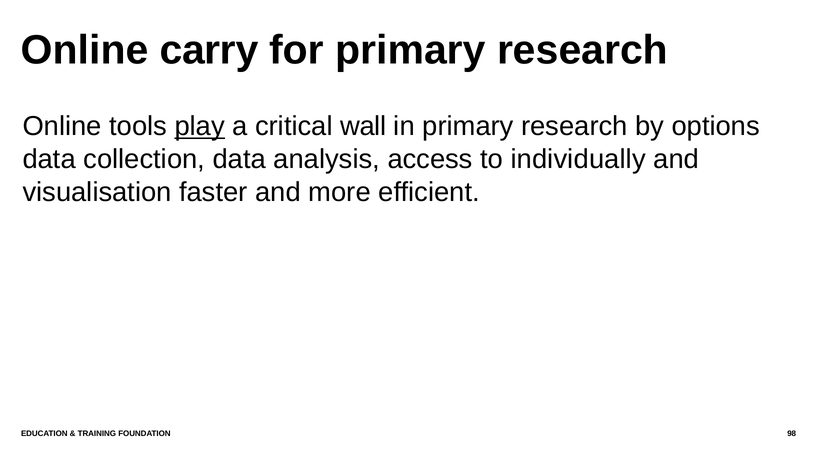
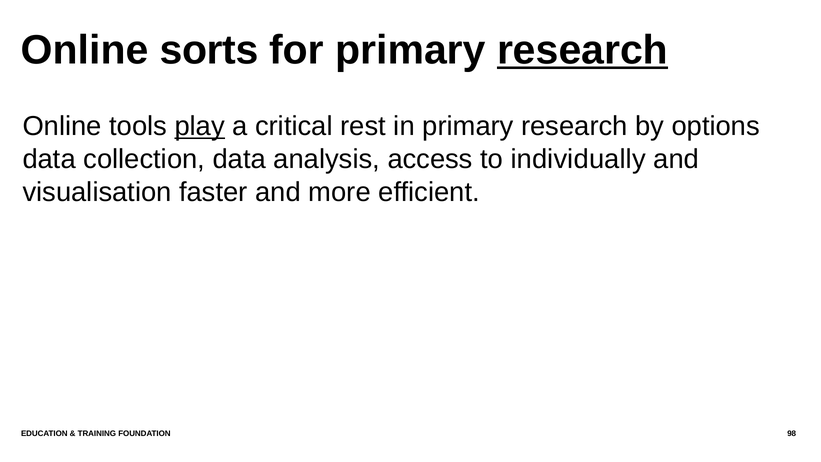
carry: carry -> sorts
research at (583, 50) underline: none -> present
wall: wall -> rest
